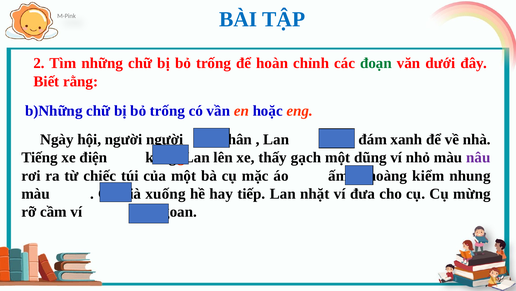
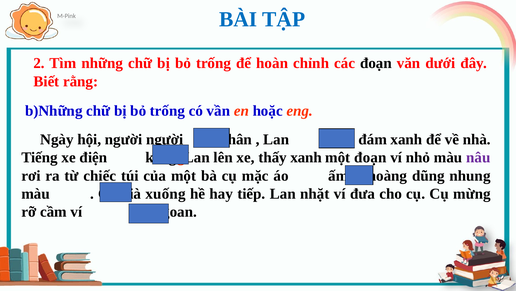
đoạn at (376, 63) colour: green -> black
thấy gạch: gạch -> xanh
một dũng: dũng -> đoạn
kiểm: kiểm -> dũng
